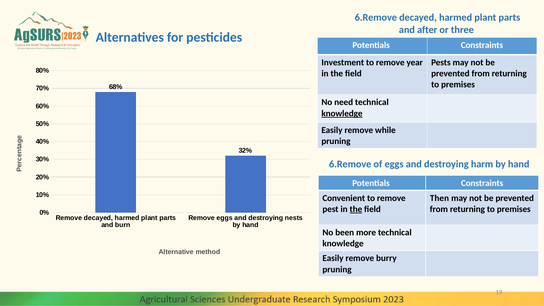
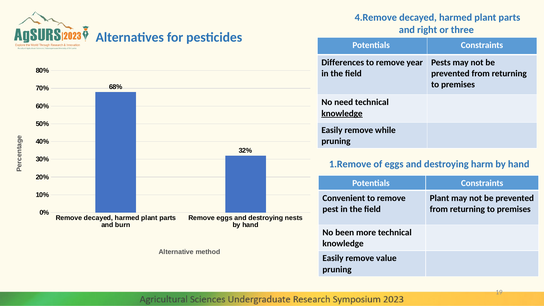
6.Remove at (376, 17): 6.Remove -> 4.Remove
after: after -> right
Investment: Investment -> Differences
6.Remove at (350, 164): 6.Remove -> 1.Remove
Then at (439, 198): Then -> Plant
the at (356, 209) underline: present -> none
burry: burry -> value
